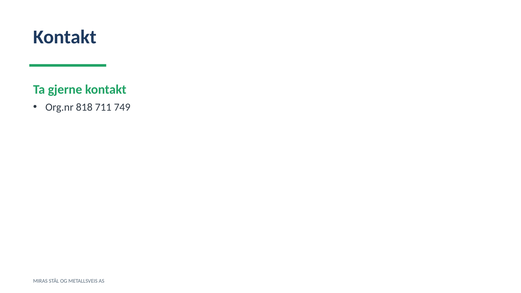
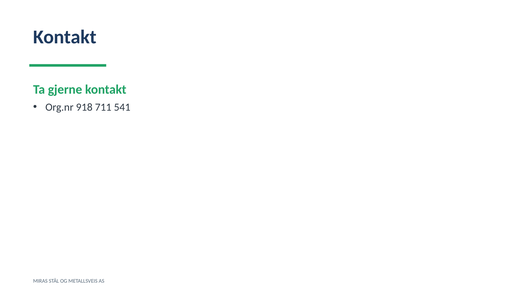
818: 818 -> 918
749: 749 -> 541
